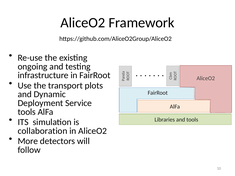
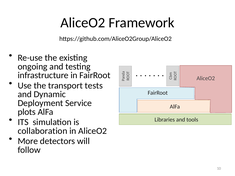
plots: plots -> tests
tools at (27, 112): tools -> plots
